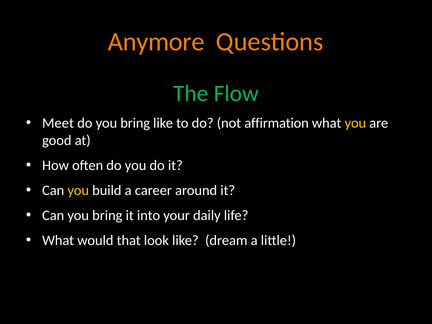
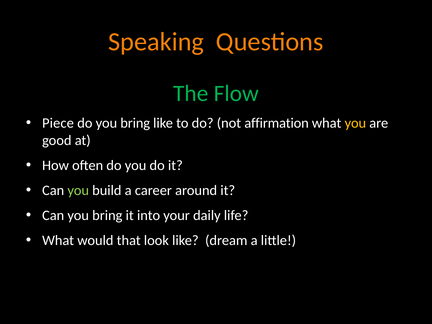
Anymore: Anymore -> Speaking
Meet: Meet -> Piece
you at (78, 190) colour: yellow -> light green
